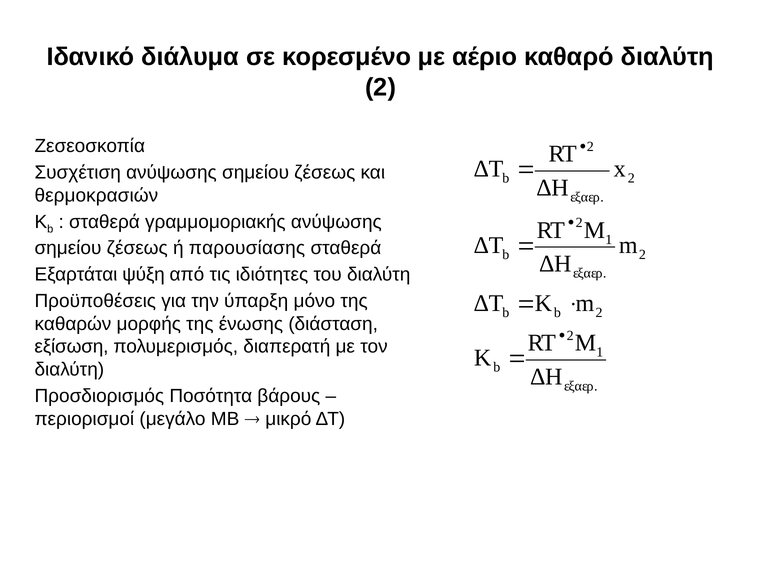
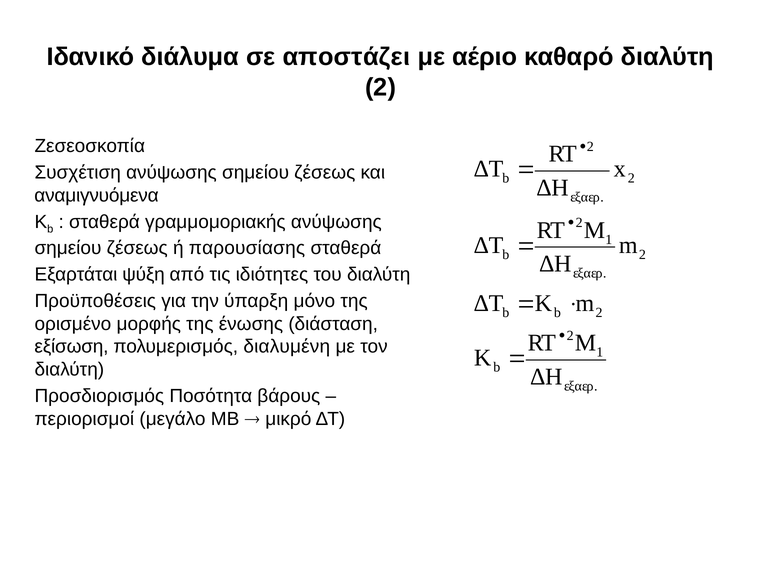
κορεσμένο: κορεσμένο -> αποστάζει
θερμοκρασιών: θερμοκρασιών -> αναμιγνυόμενα
καθαρών: καθαρών -> ορισμένο
διαπερατή: διαπερατή -> διαλυμένη
